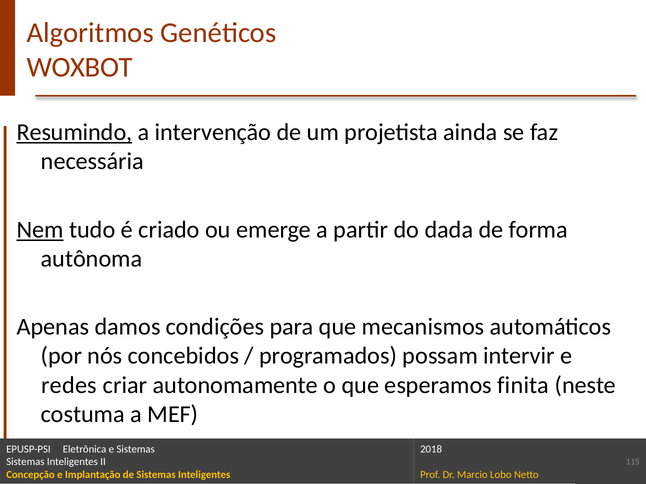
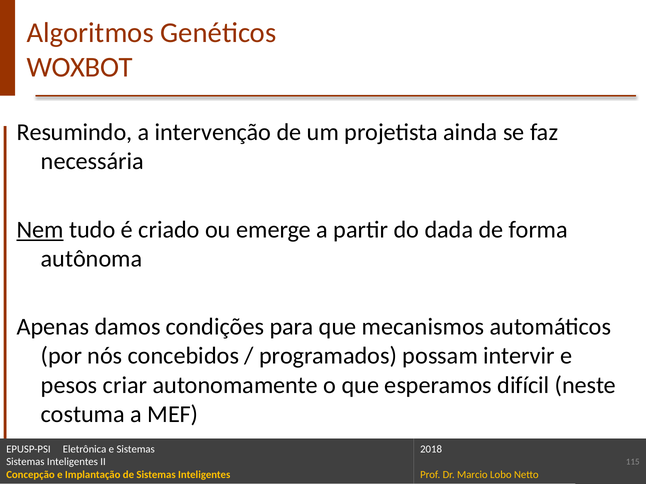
Resumindo underline: present -> none
redes: redes -> pesos
finita: finita -> difícil
